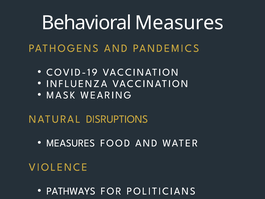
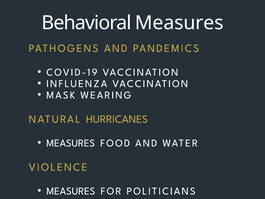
DISRUPTIONS: DISRUPTIONS -> HURRICANES
PATHWAYS at (71, 191): PATHWAYS -> MEASURES
